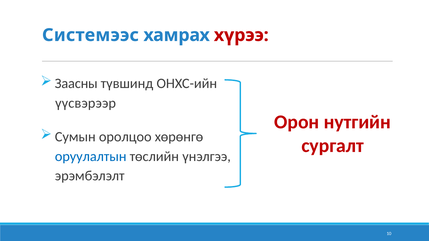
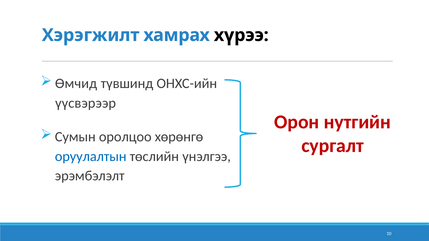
Системээс: Системээс -> Хэрэгжилт
хүрээ colour: red -> black
Заасны: Заасны -> Өмчид
